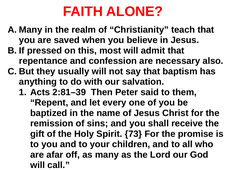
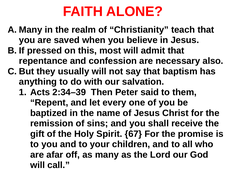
2:81–39: 2:81–39 -> 2:34–39
73: 73 -> 67
